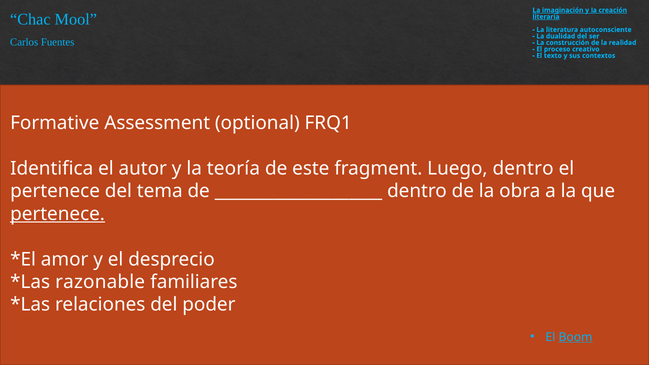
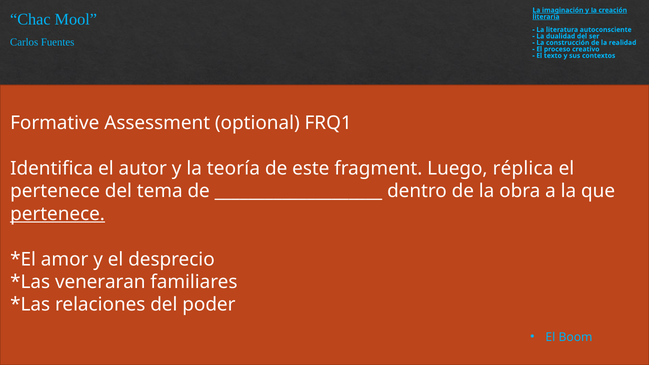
Luego dentro: dentro -> réplica
razonable: razonable -> veneraran
Boom underline: present -> none
